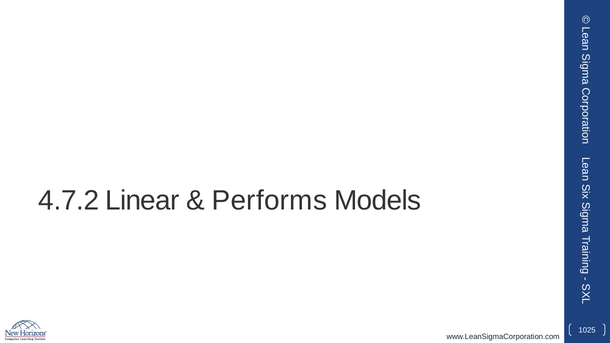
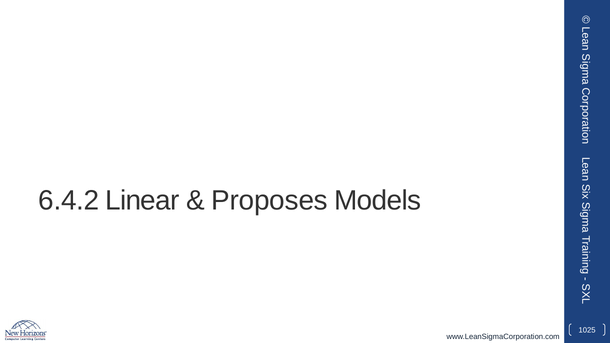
4.7.2: 4.7.2 -> 6.4.2
Performs: Performs -> Proposes
